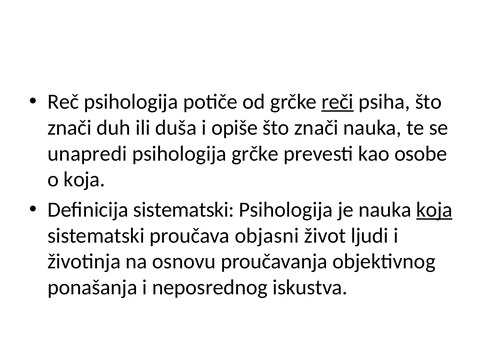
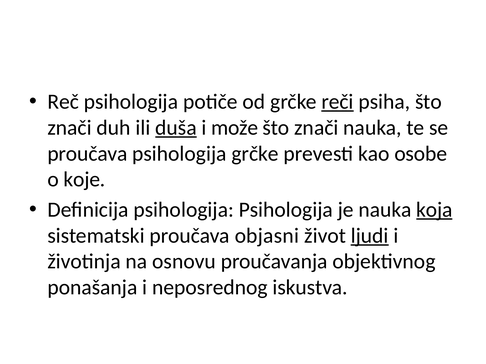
duša underline: none -> present
opiše: opiše -> može
unapredi at (87, 154): unapredi -> proučava
o koja: koja -> koje
Definicija sistematski: sistematski -> psihologija
ljudi underline: none -> present
